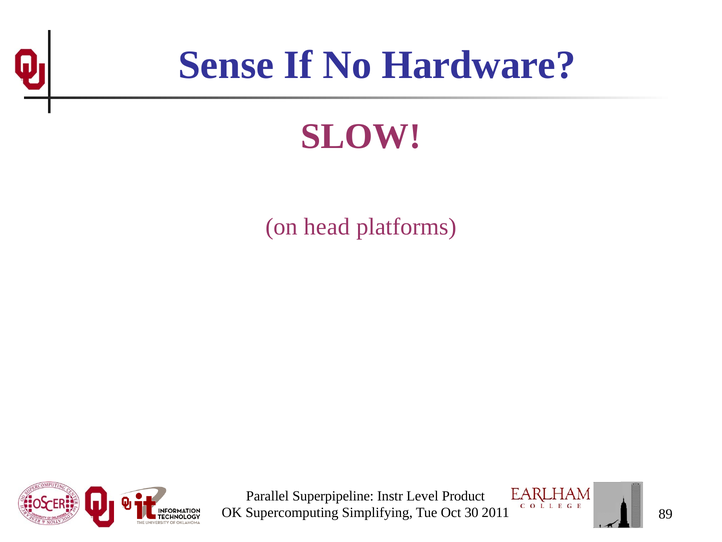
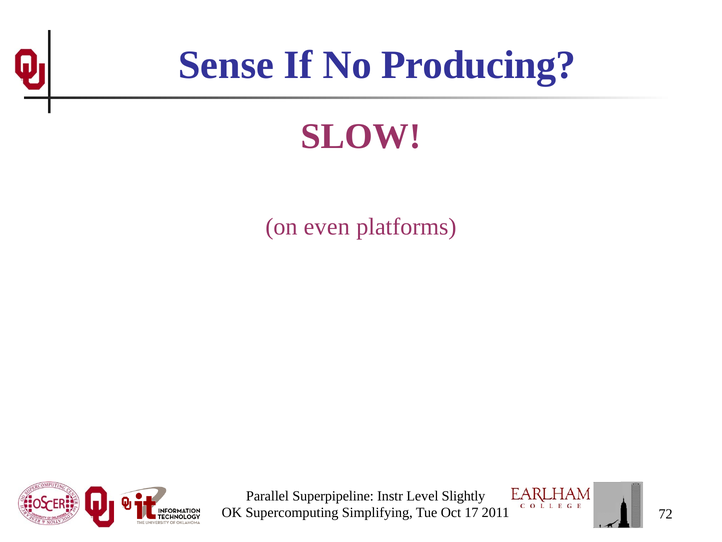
Hardware: Hardware -> Producing
head: head -> even
Product: Product -> Slightly
30: 30 -> 17
89: 89 -> 72
